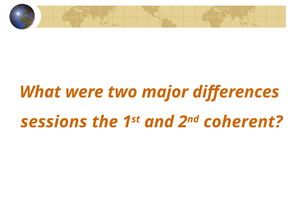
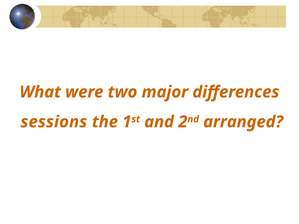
coherent: coherent -> arranged
